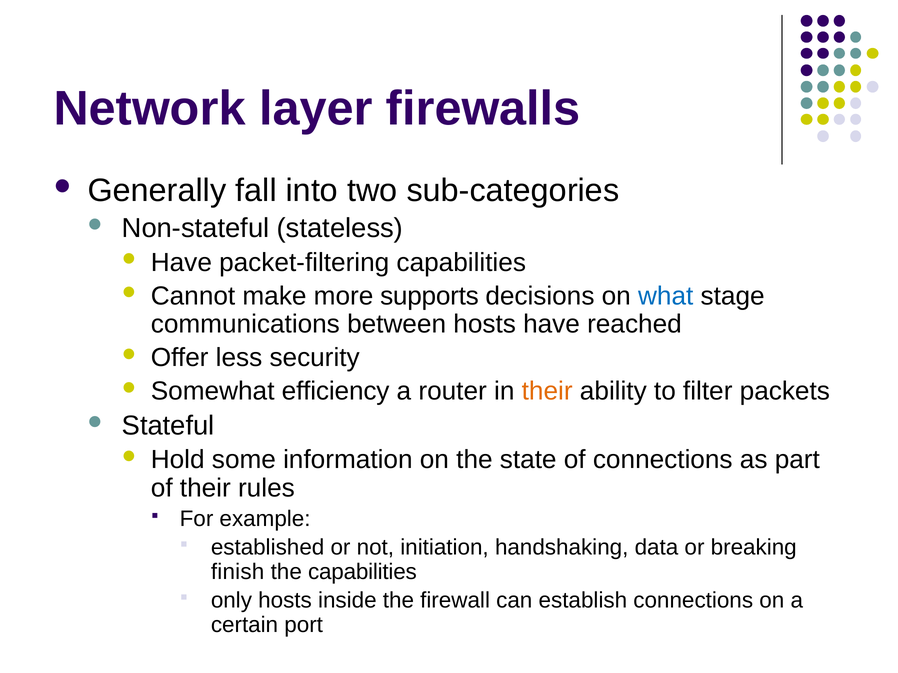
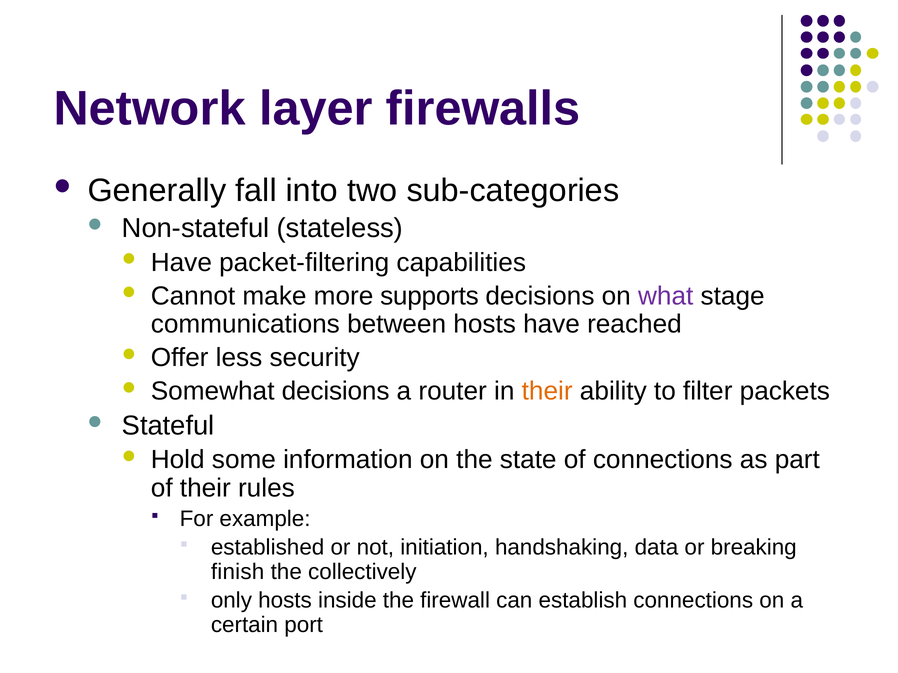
what colour: blue -> purple
Somewhat efficiency: efficiency -> decisions
the capabilities: capabilities -> collectively
